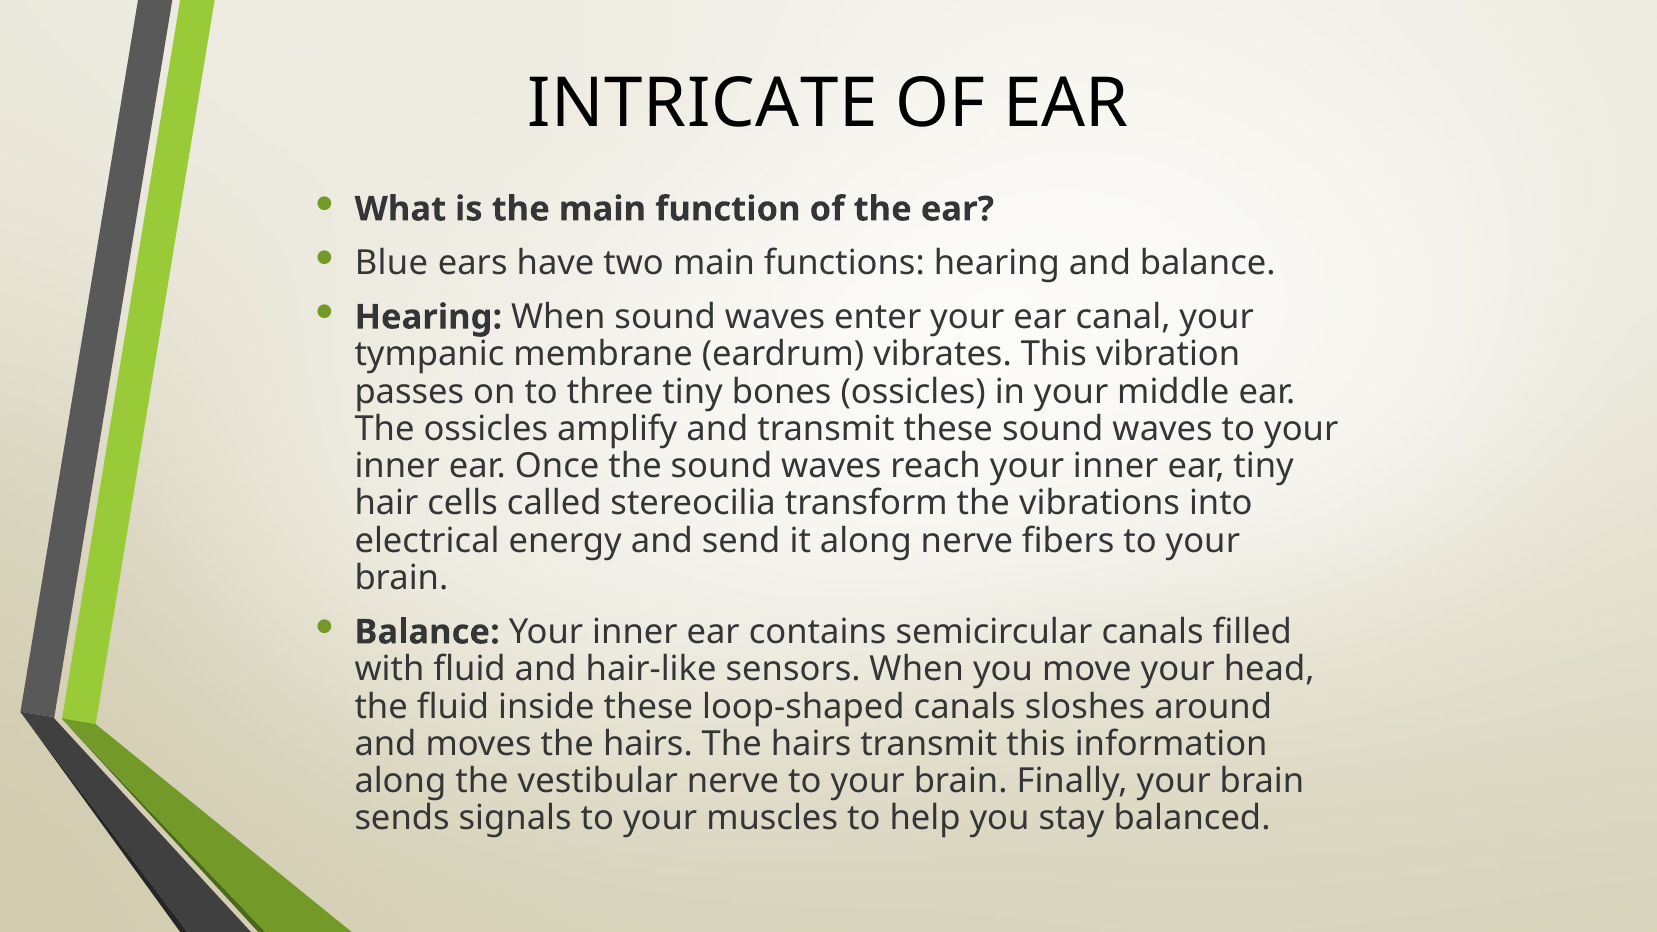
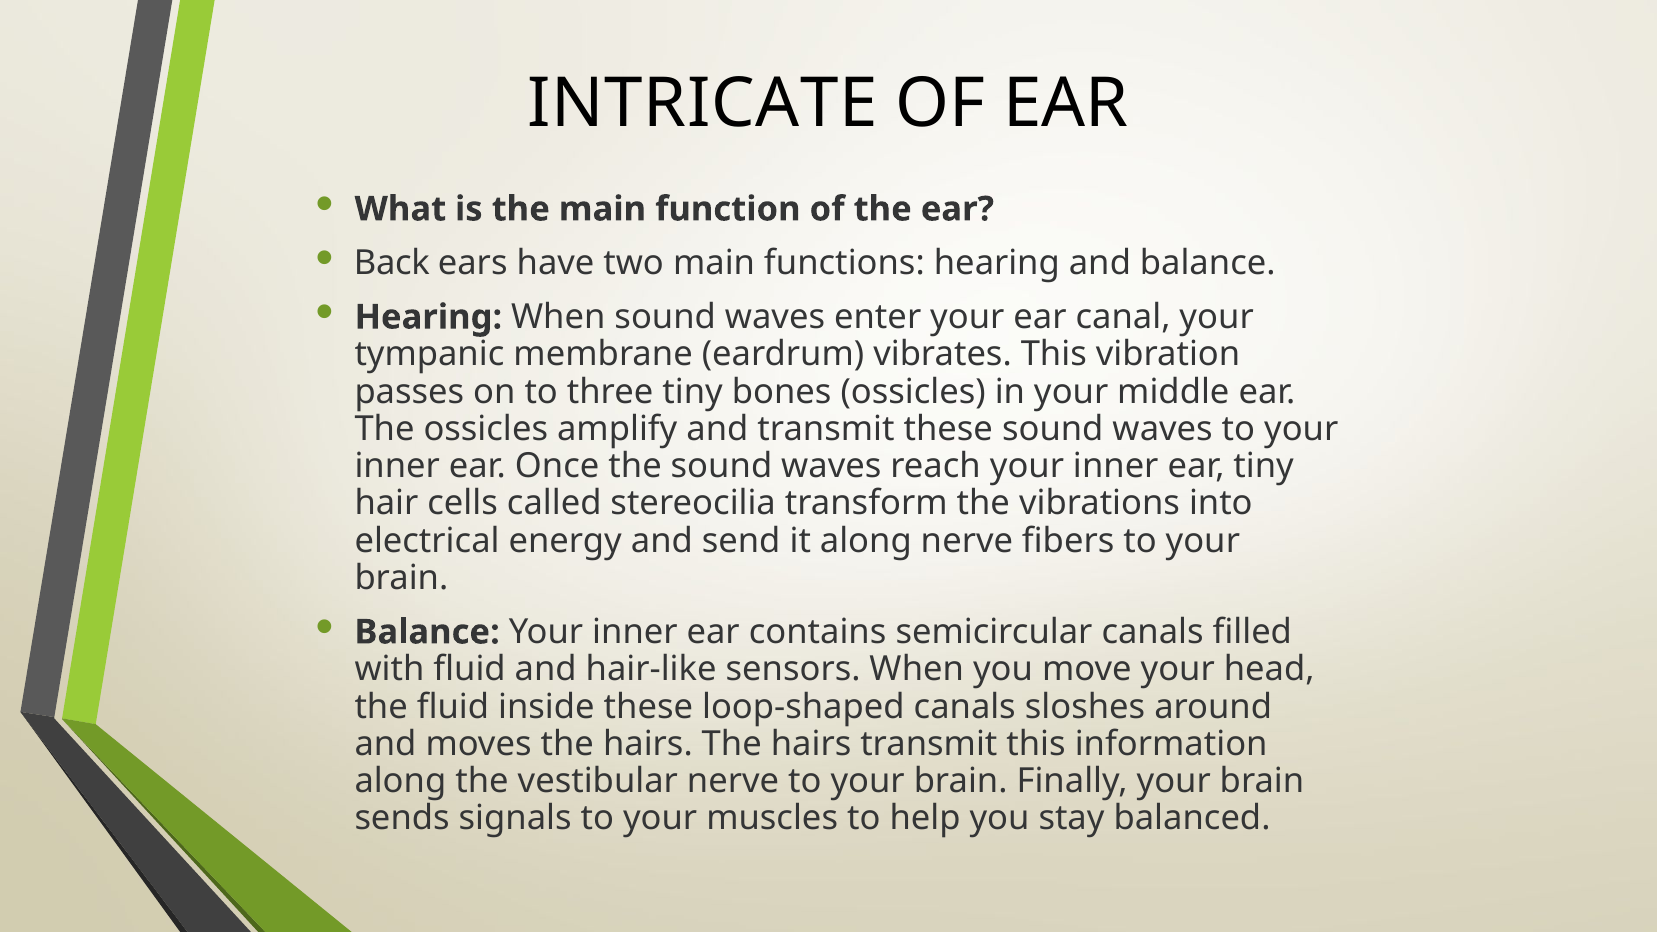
Blue: Blue -> Back
